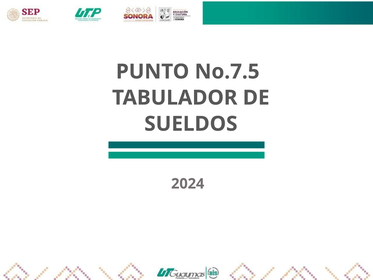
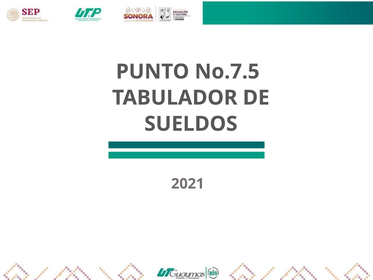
2024: 2024 -> 2021
